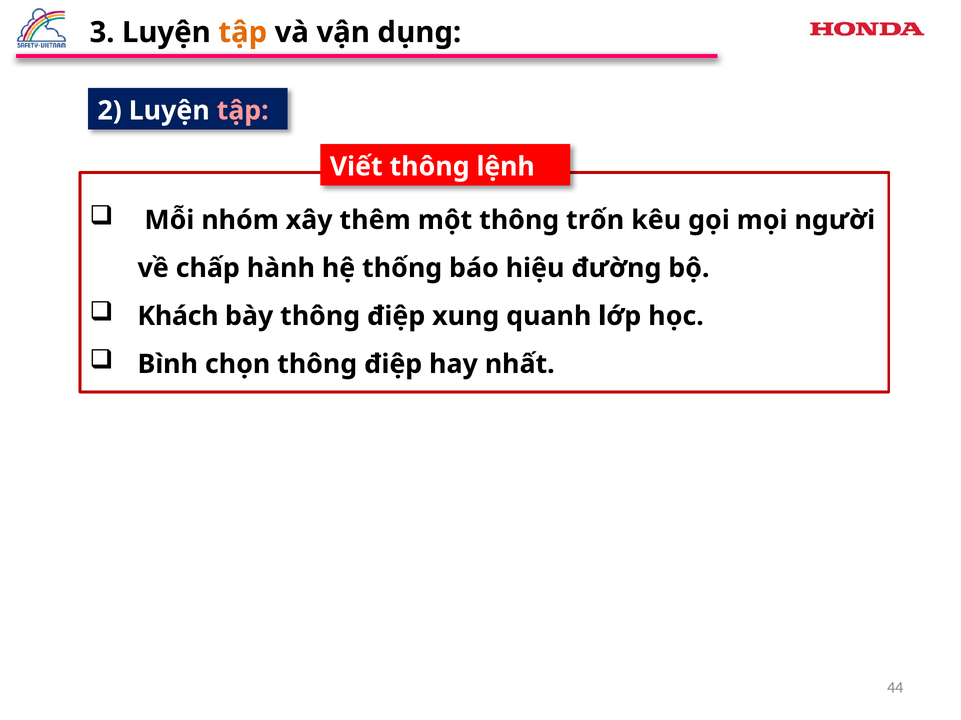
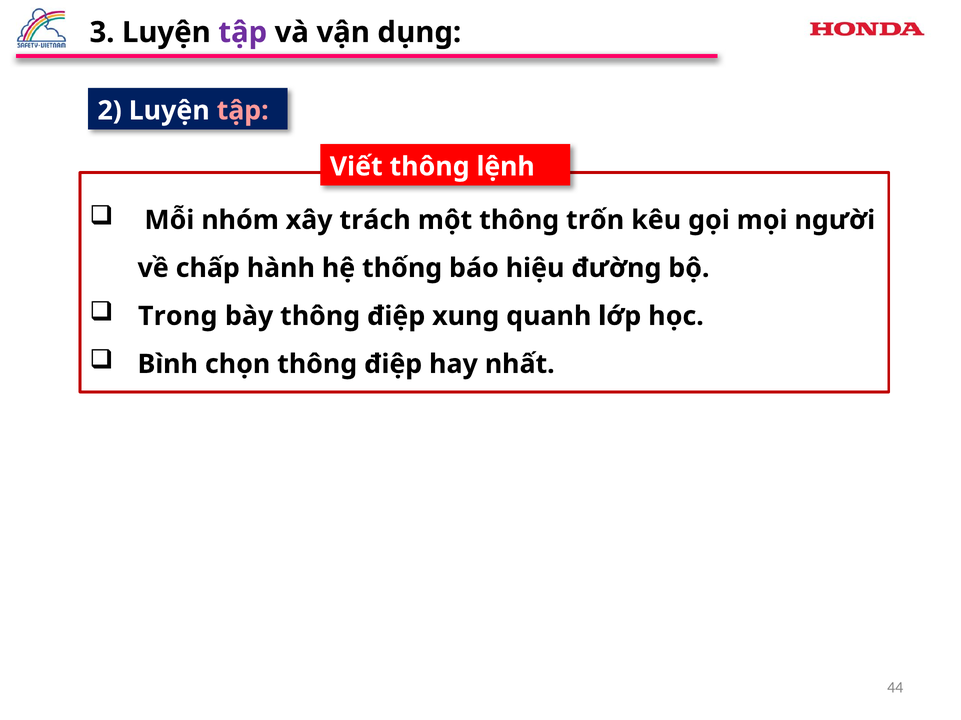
tập at (243, 32) colour: orange -> purple
thêm: thêm -> trách
Khách: Khách -> Trong
